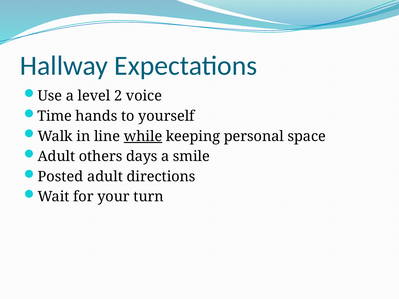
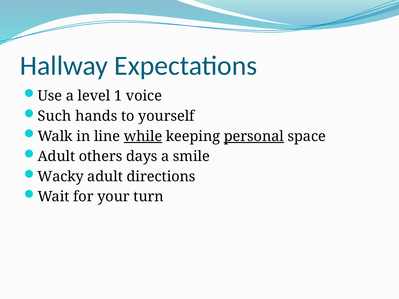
2: 2 -> 1
Time: Time -> Such
personal underline: none -> present
Posted: Posted -> Wacky
